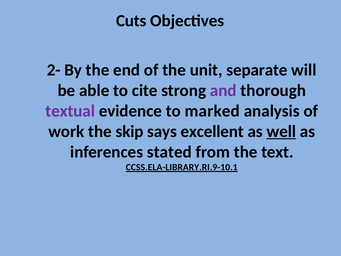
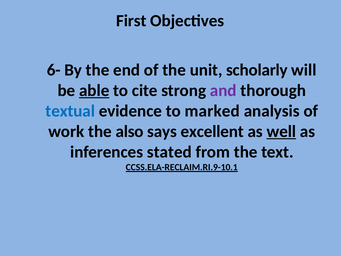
Cuts: Cuts -> First
2-: 2- -> 6-
separate: separate -> scholarly
able underline: none -> present
textual colour: purple -> blue
skip: skip -> also
CCSS.ELA-LIBRARY.RI.9-10.1: CCSS.ELA-LIBRARY.RI.9-10.1 -> CCSS.ELA-RECLAIM.RI.9-10.1
